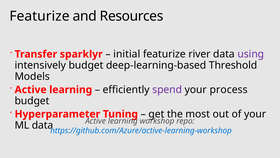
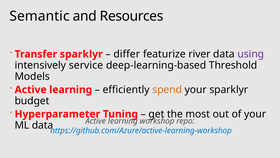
Featurize at (40, 16): Featurize -> Semantic
initial: initial -> differ
intensively budget: budget -> service
spend colour: purple -> orange
your process: process -> sparklyr
